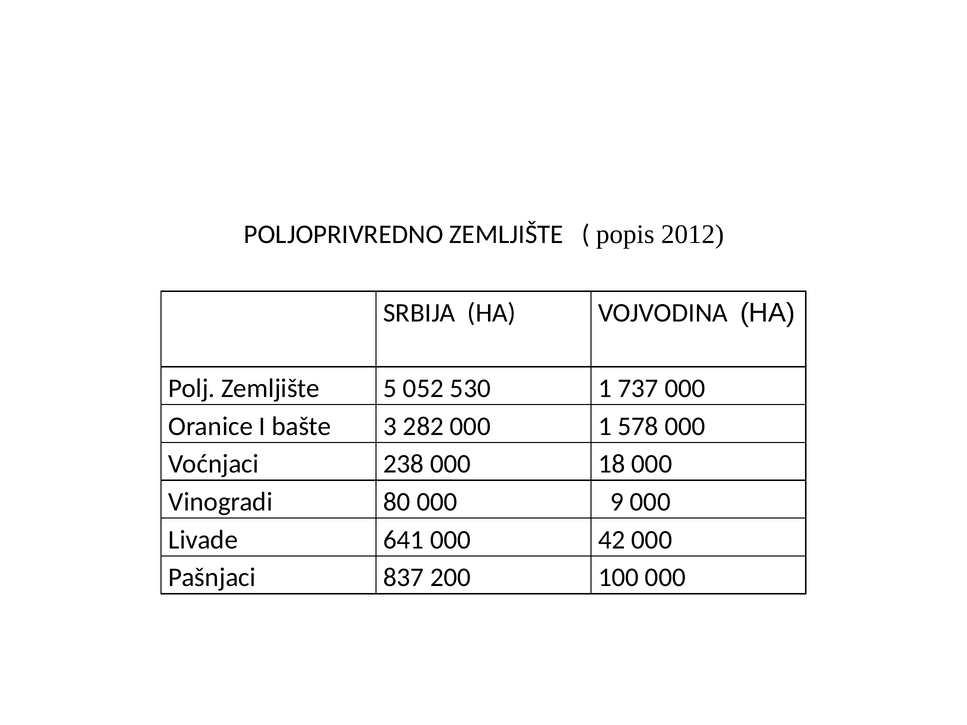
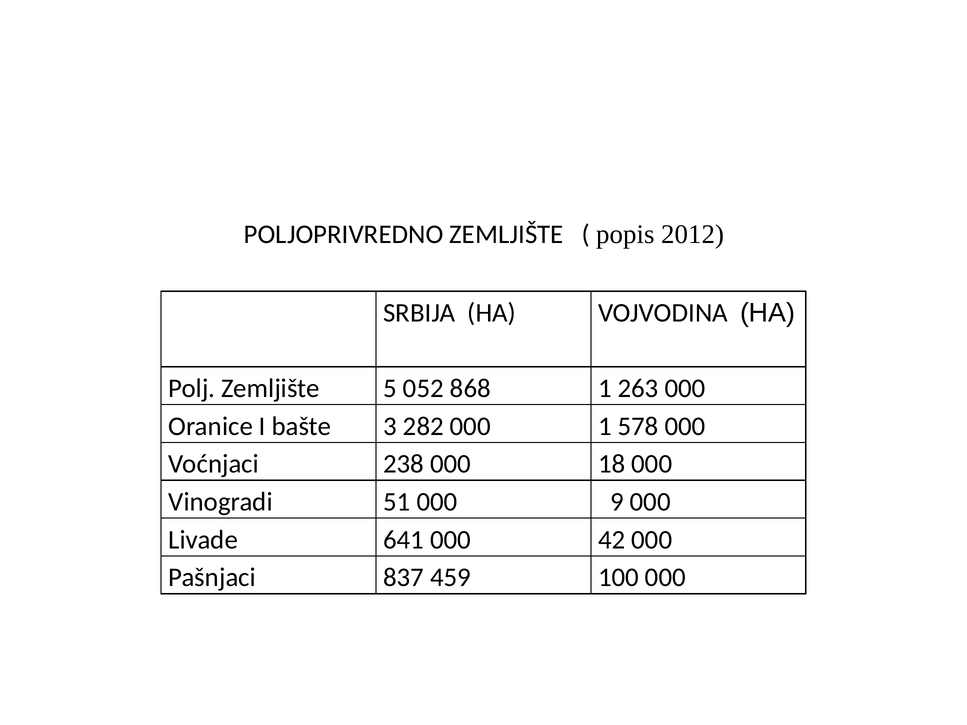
530: 530 -> 868
737: 737 -> 263
80: 80 -> 51
200: 200 -> 459
